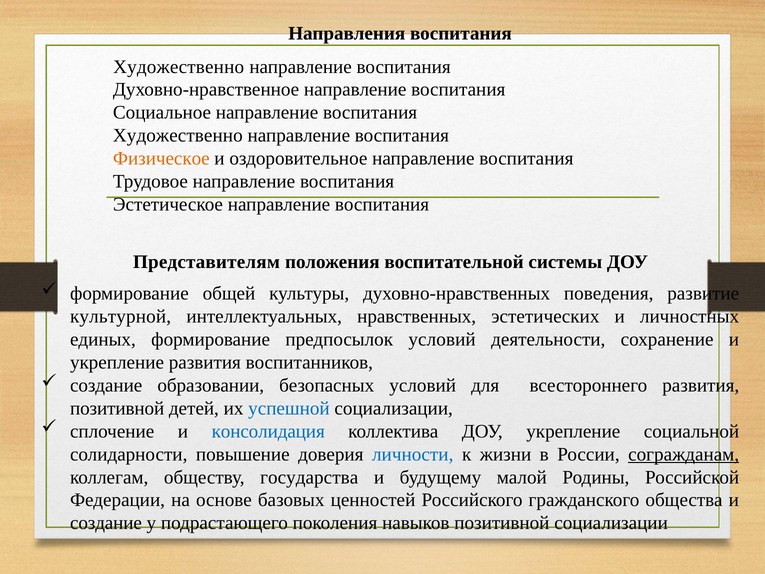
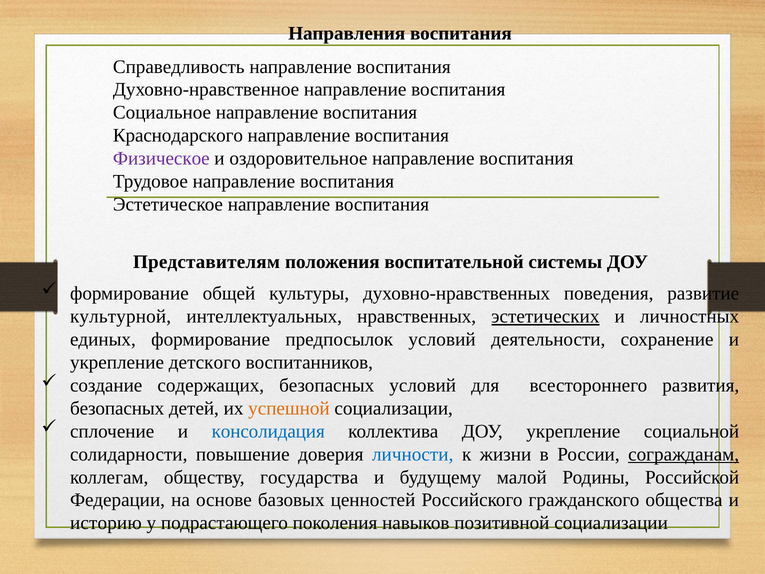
Художественно at (179, 67): Художественно -> Справедливость
Художественно at (178, 136): Художественно -> Краснодарского
Физическое colour: orange -> purple
эстетических underline: none -> present
укрепление развития: развития -> детского
образовании: образовании -> содержащих
позитивной at (117, 408): позитивной -> безопасных
успешной colour: blue -> orange
создание at (106, 523): создание -> историю
